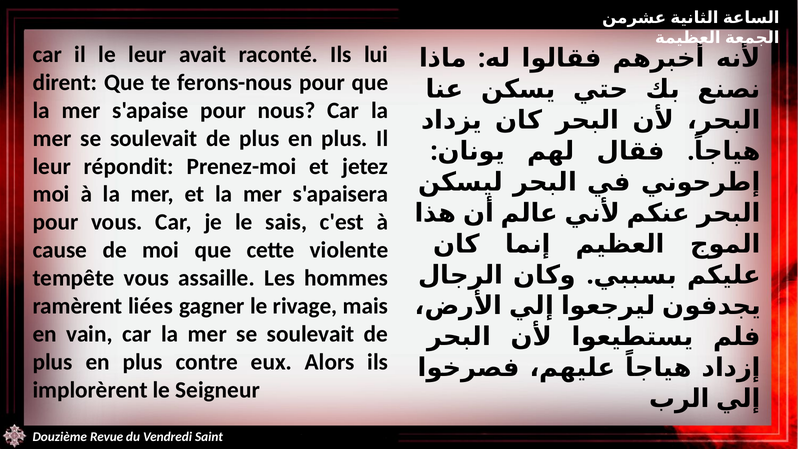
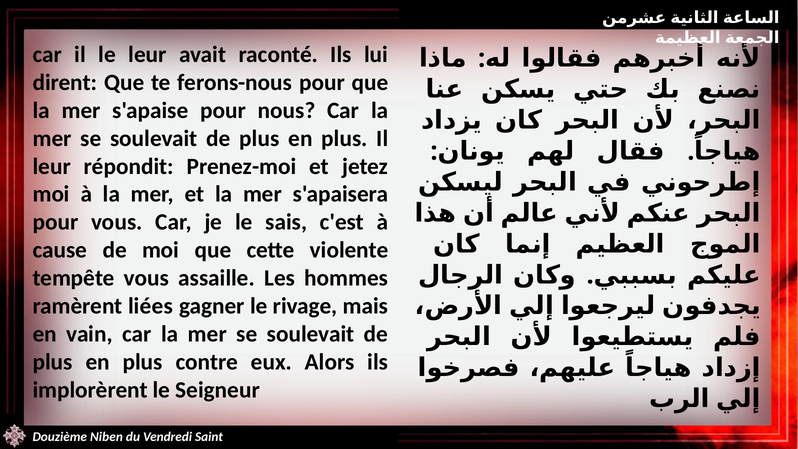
Revue: Revue -> Niben
